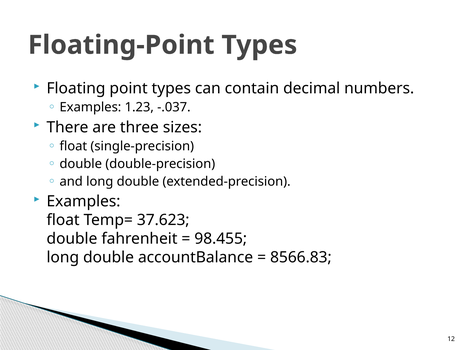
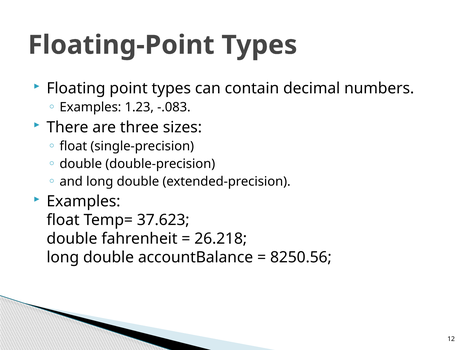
-.037: -.037 -> -.083
98.455: 98.455 -> 26.218
8566.83: 8566.83 -> 8250.56
